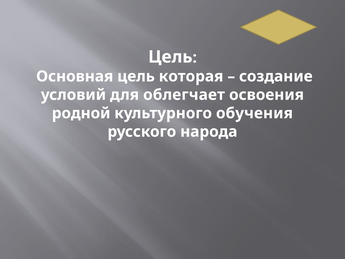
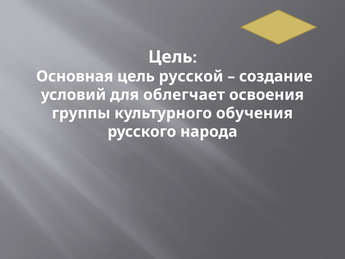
которая: которая -> русской
родной: родной -> группы
